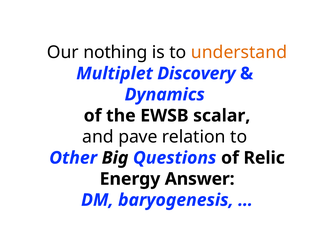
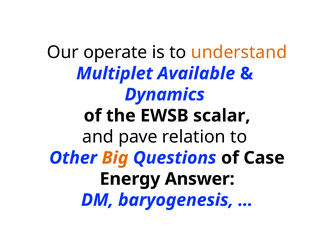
nothing: nothing -> operate
Discovery: Discovery -> Available
Big colour: black -> orange
Relic: Relic -> Case
